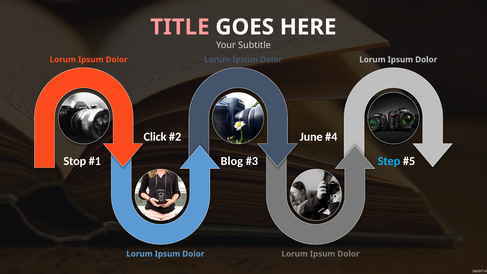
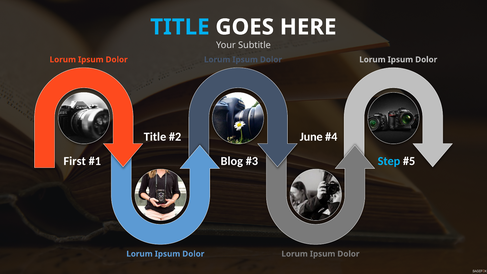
TITLE at (180, 27) colour: pink -> light blue
Click at (155, 137): Click -> Title
Stop: Stop -> First
